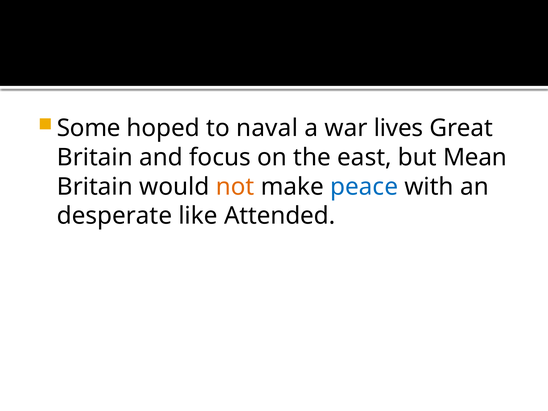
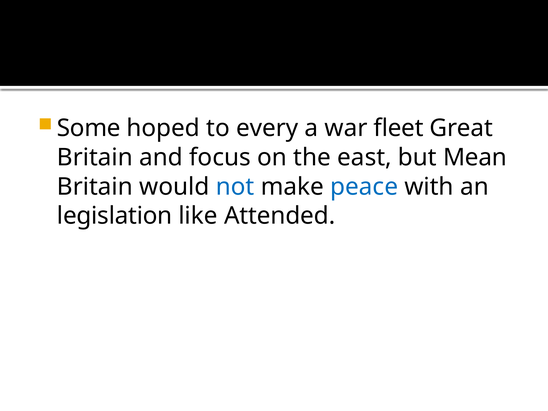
naval: naval -> every
lives: lives -> fleet
not colour: orange -> blue
desperate: desperate -> legislation
